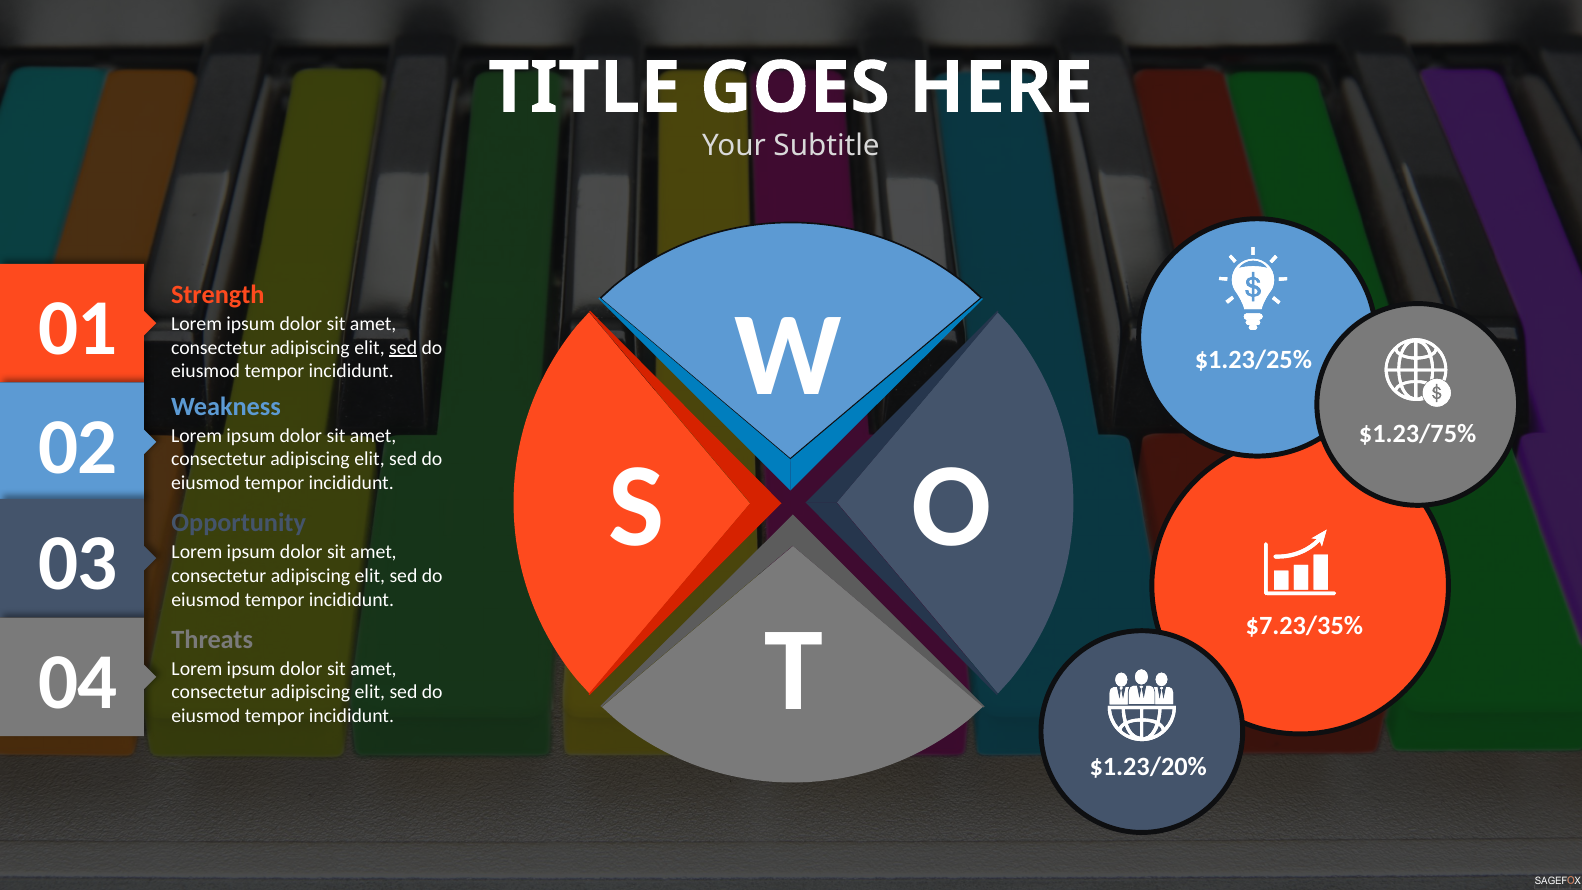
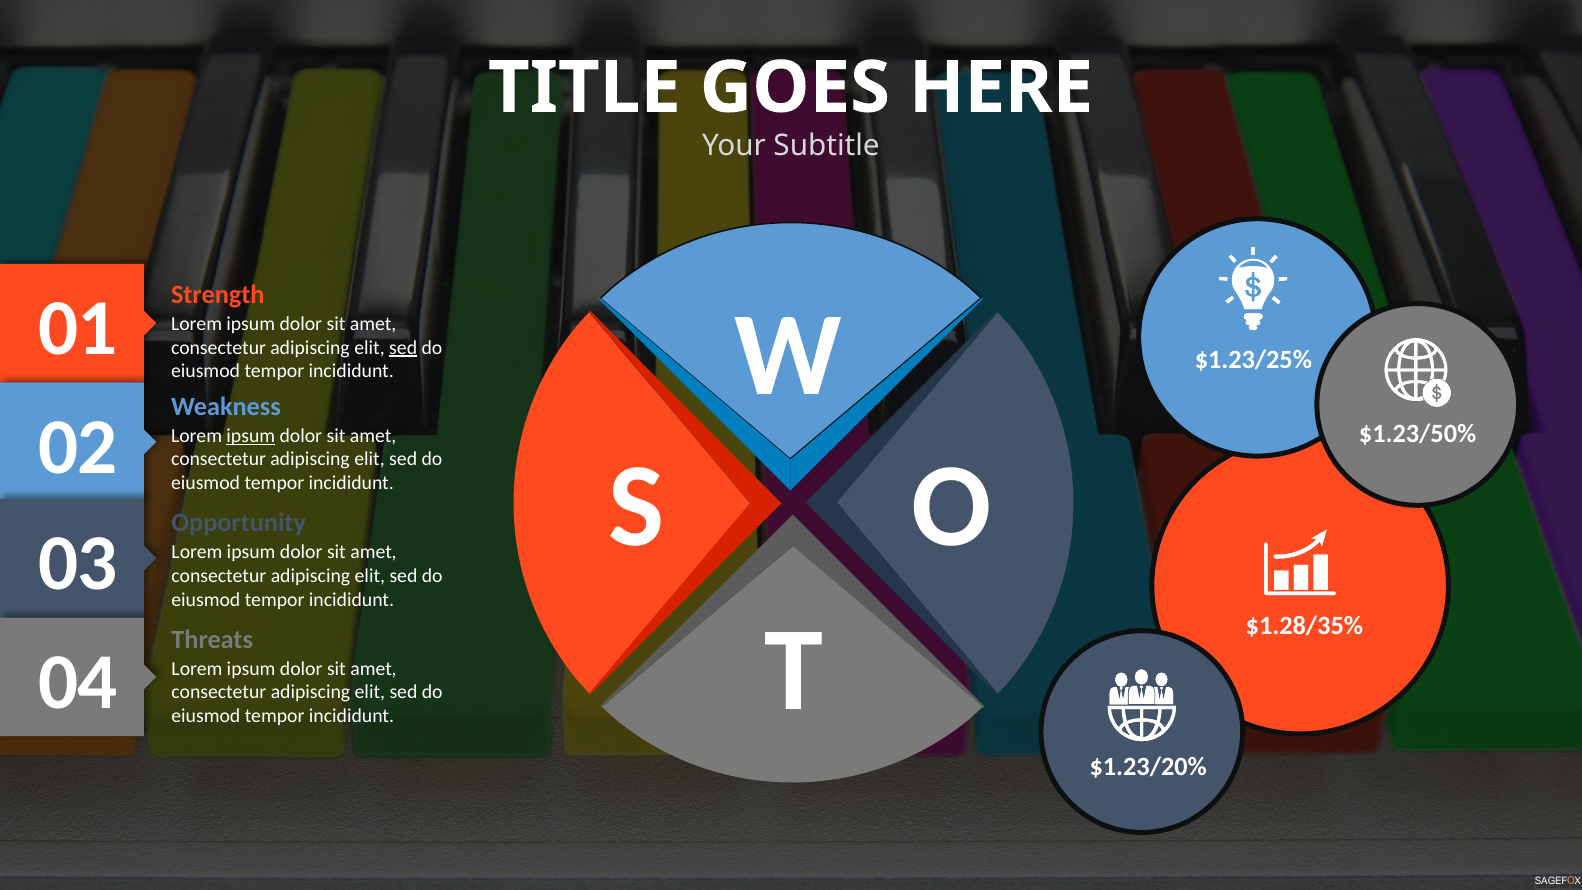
$1.23/75%: $1.23/75% -> $1.23/50%
ipsum at (251, 436) underline: none -> present
$7.23/35%: $7.23/35% -> $1.28/35%
